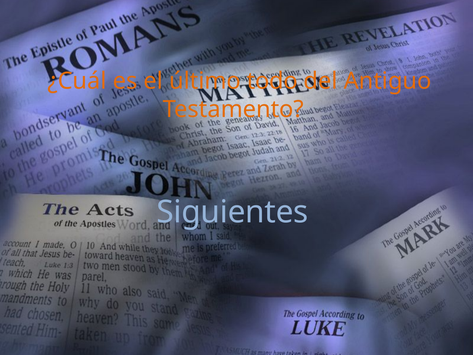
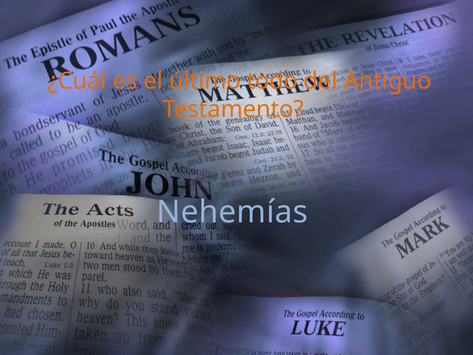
Siguientes: Siguientes -> Nehemías
